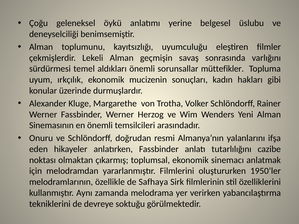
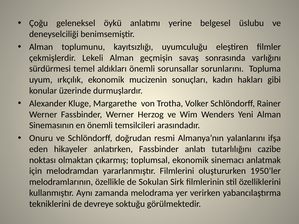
müttefikler: müttefikler -> sorunlarını
Safhaya: Safhaya -> Sokulan
